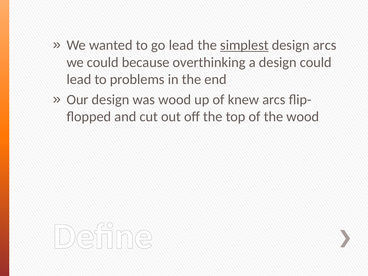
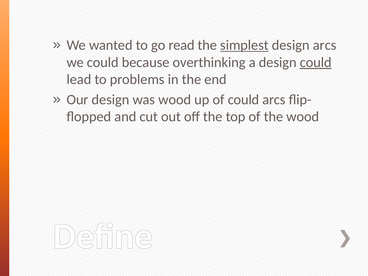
go lead: lead -> read
could at (316, 62) underline: none -> present
of knew: knew -> could
